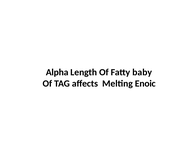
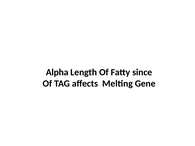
baby: baby -> since
Enoic: Enoic -> Gene
